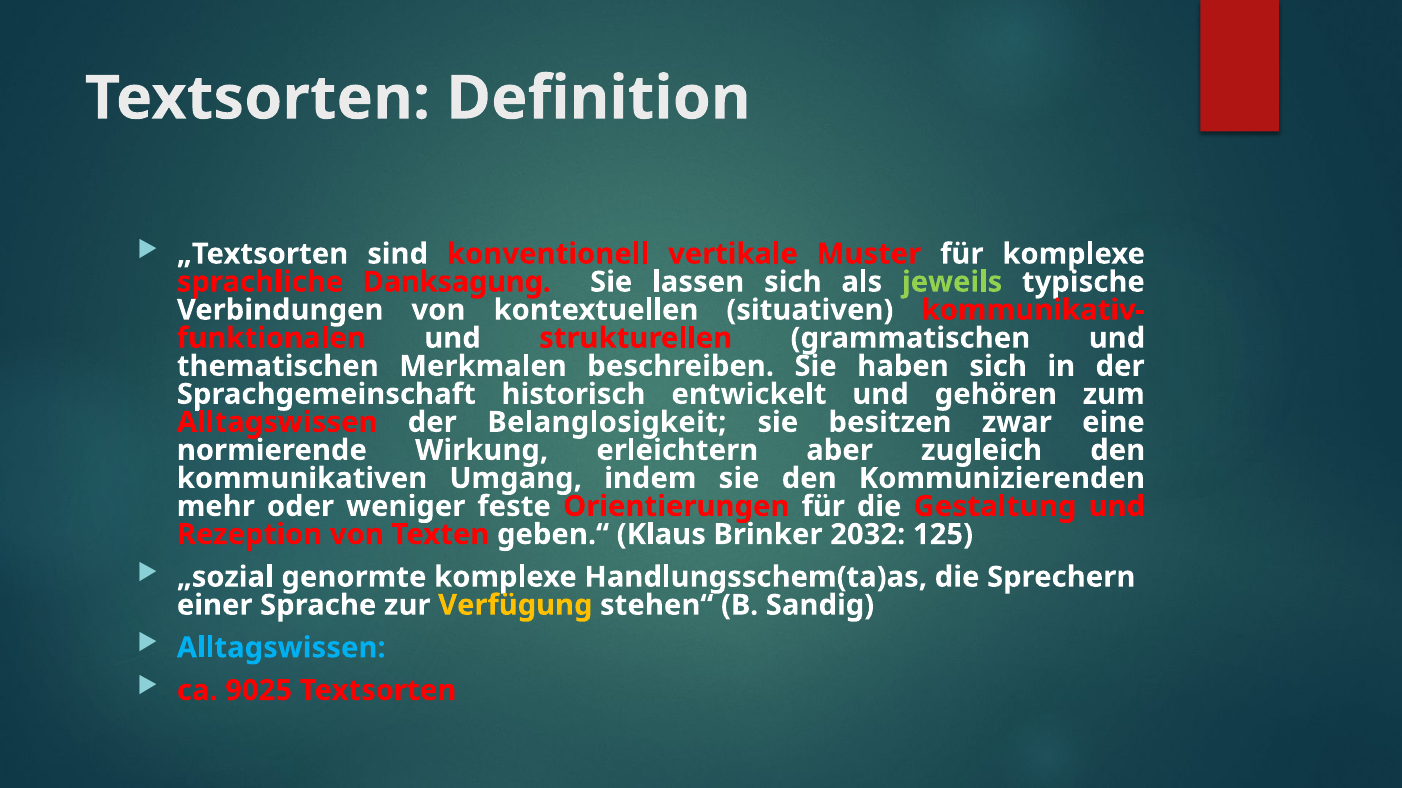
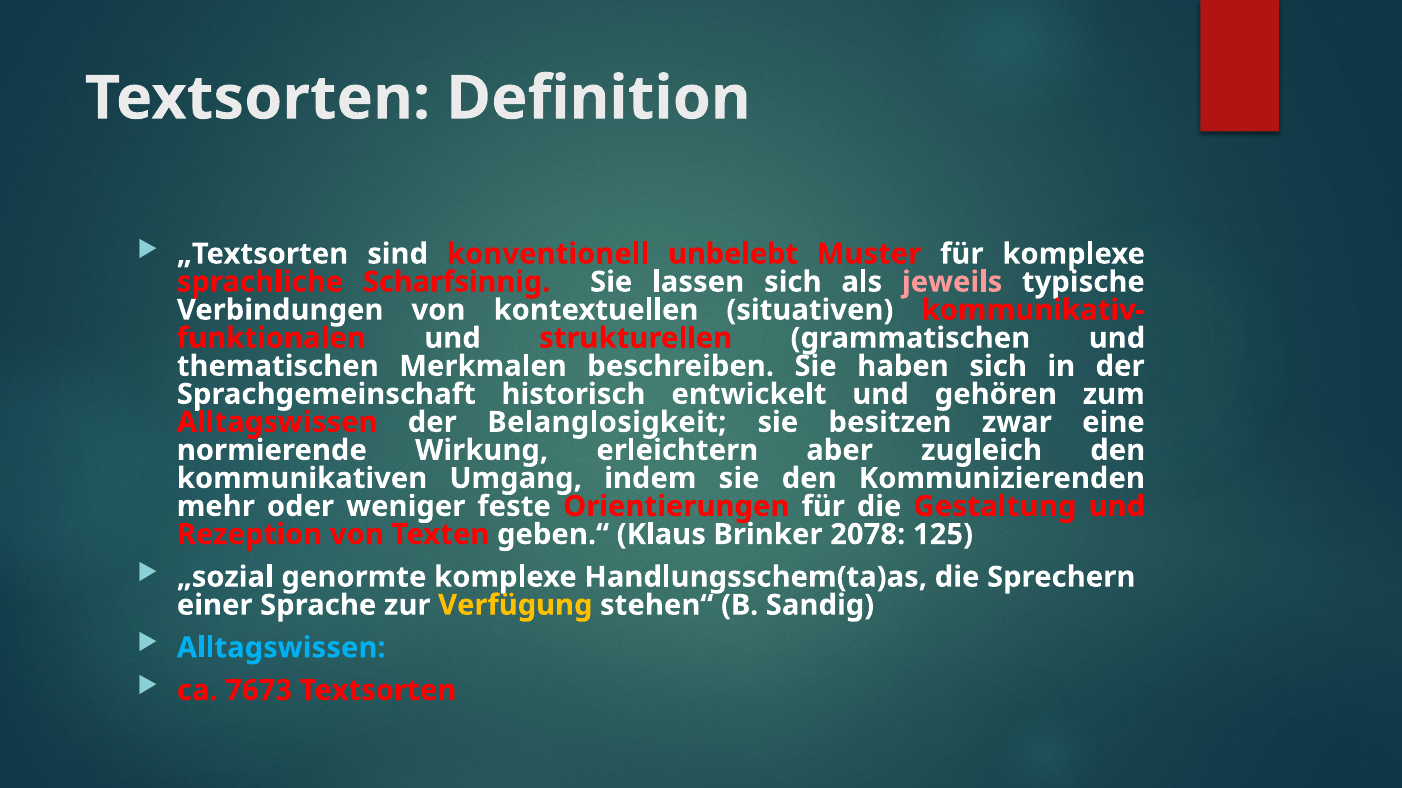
vertikale: vertikale -> unbelebt
Danksagung: Danksagung -> Scharfsinnig
jeweils colour: light green -> pink
2032: 2032 -> 2078
9025: 9025 -> 7673
